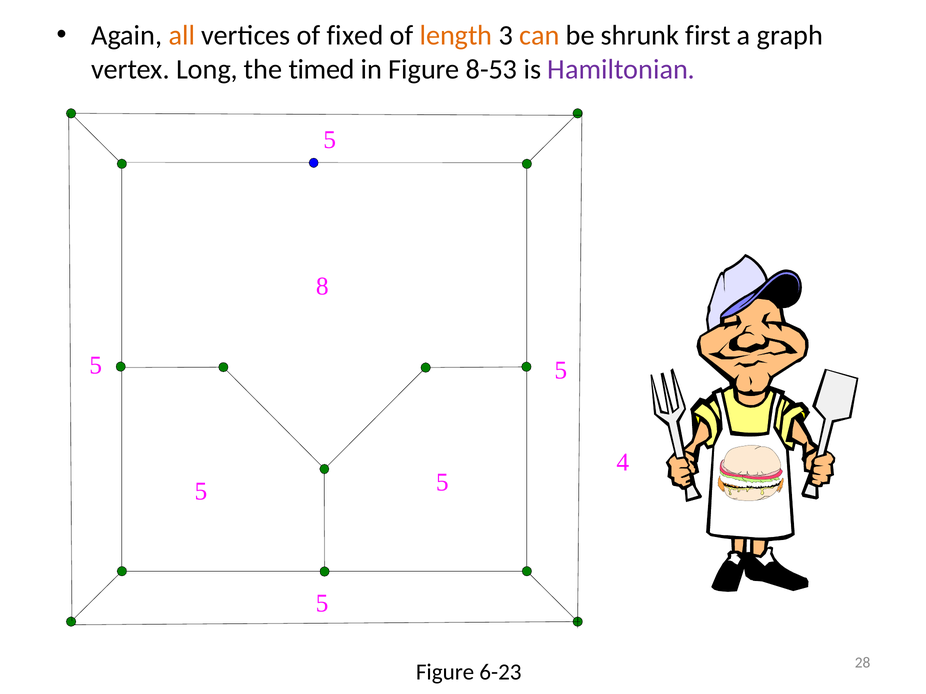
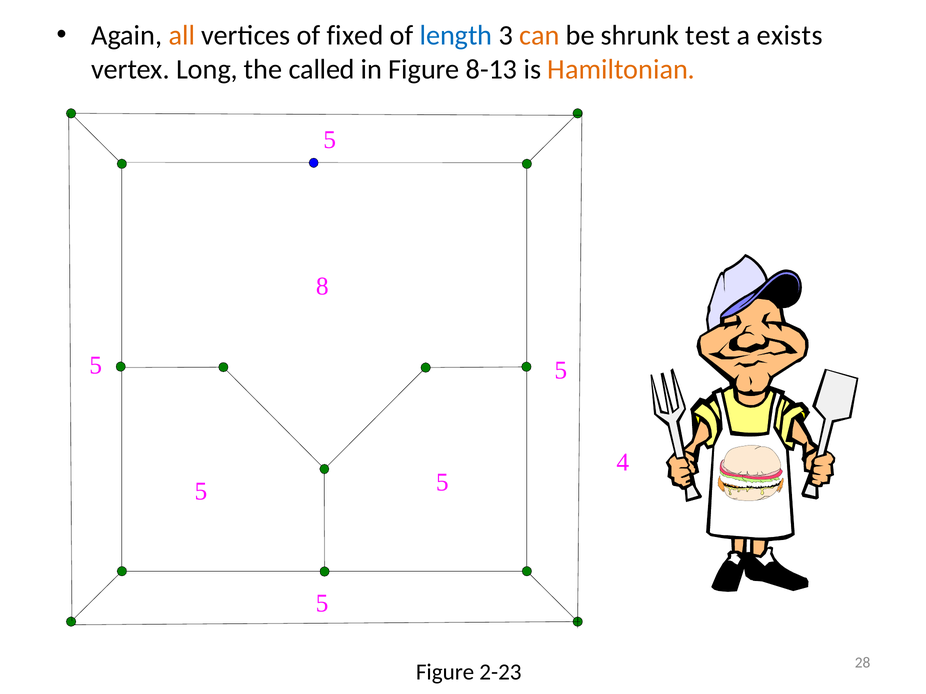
length colour: orange -> blue
first: first -> test
graph: graph -> exists
timed: timed -> called
8-53: 8-53 -> 8-13
Hamiltonian colour: purple -> orange
6-23: 6-23 -> 2-23
